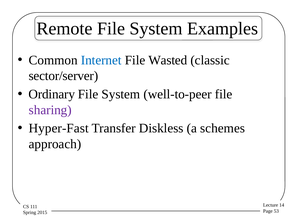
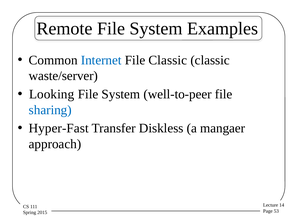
File Wasted: Wasted -> Classic
sector/server: sector/server -> waste/server
Ordinary: Ordinary -> Looking
sharing colour: purple -> blue
schemes: schemes -> mangaer
